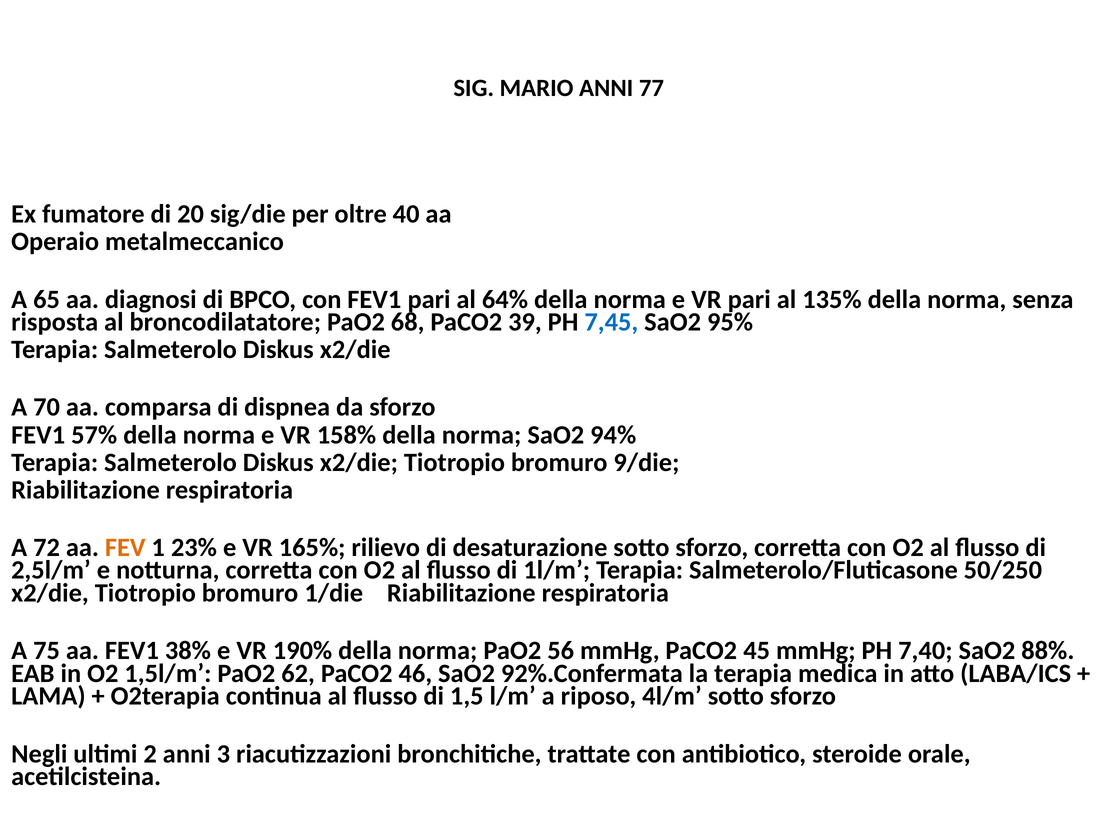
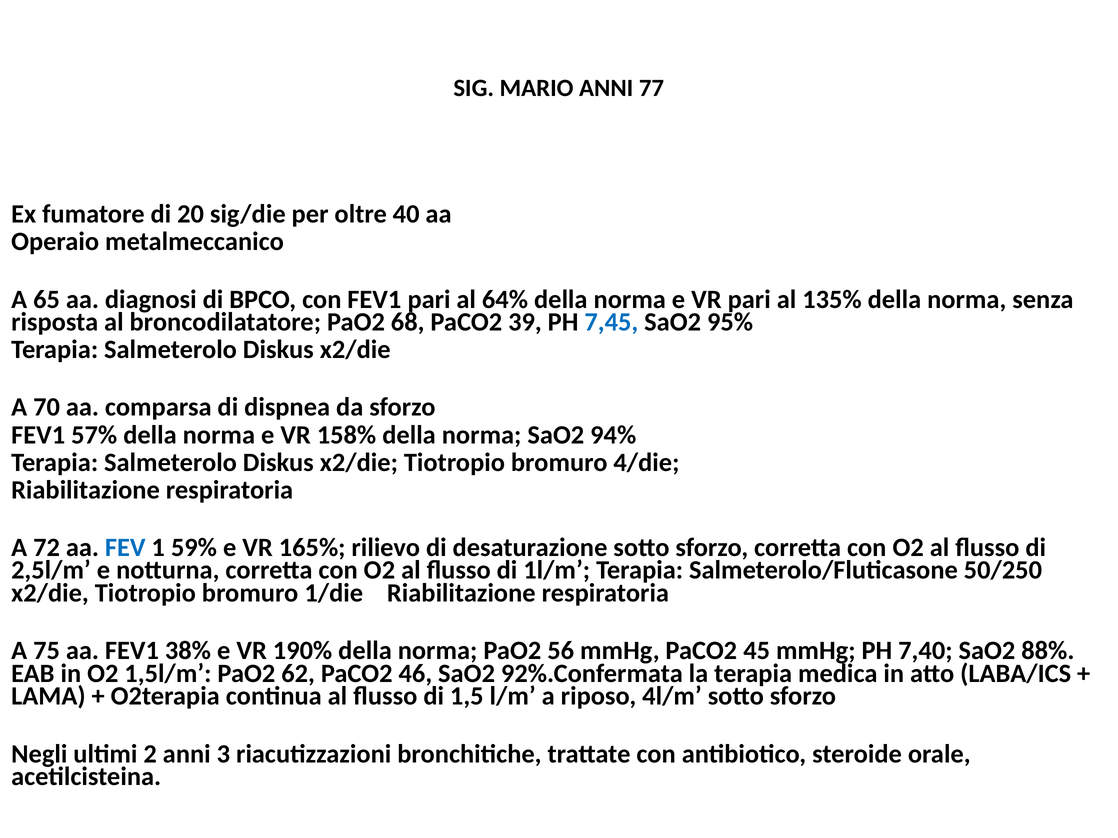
9/die: 9/die -> 4/die
FEV colour: orange -> blue
23%: 23% -> 59%
